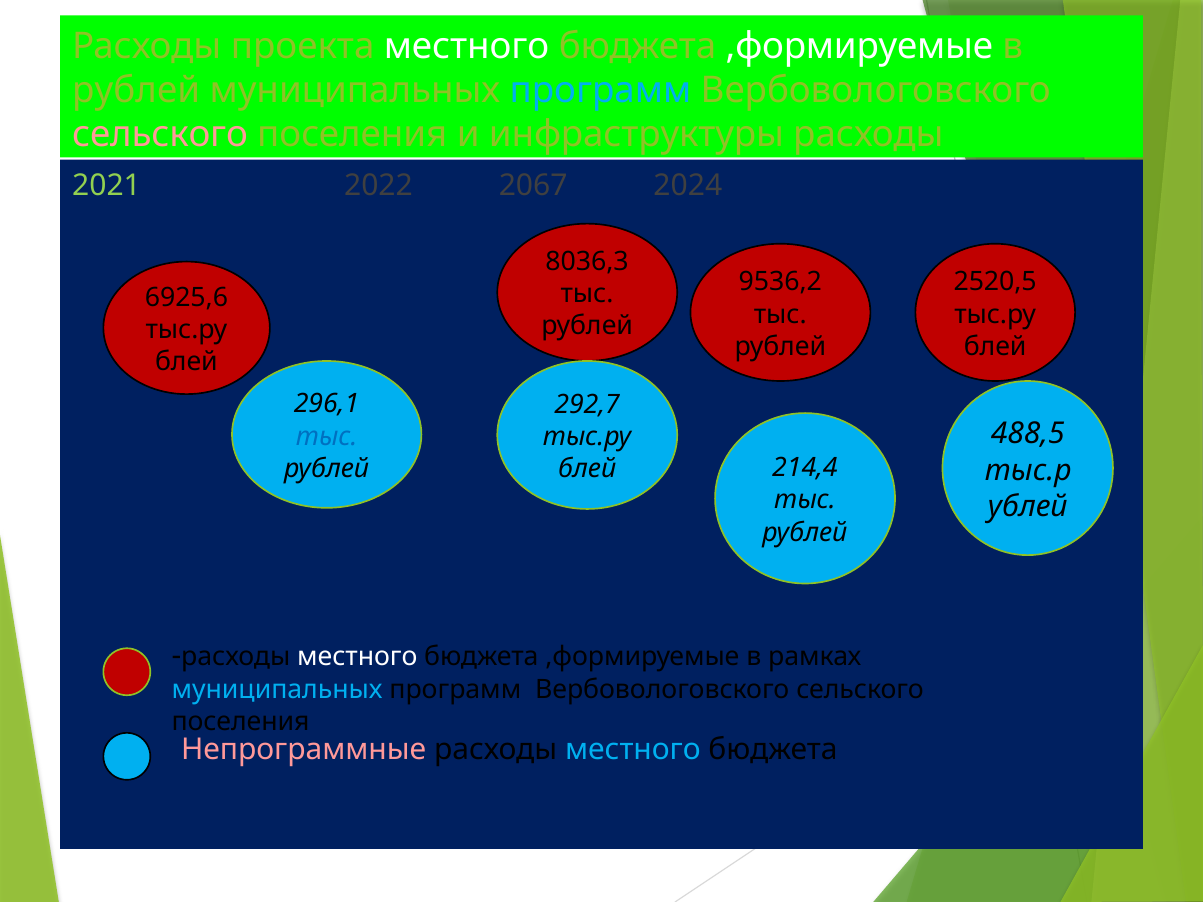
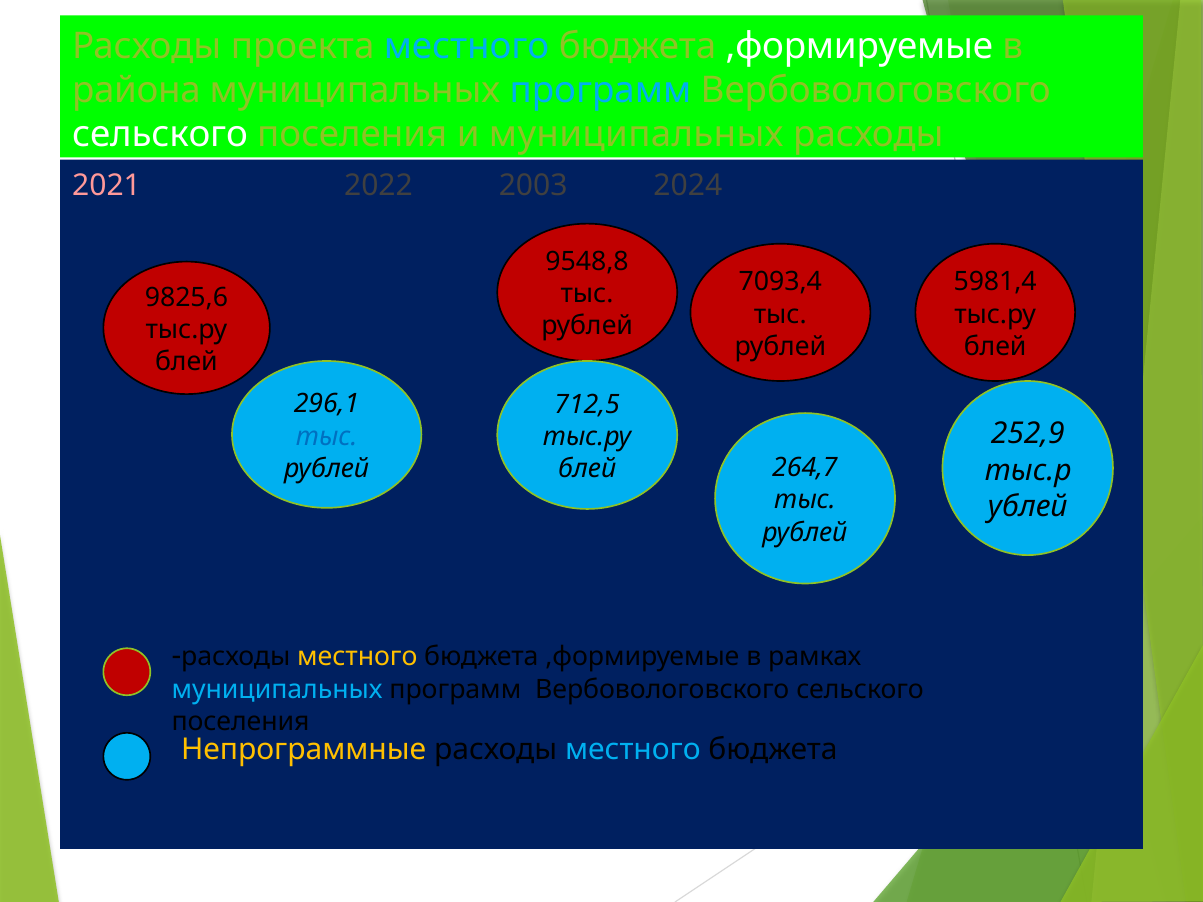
местного at (467, 46) colour: white -> light blue
рублей at (136, 90): рублей -> района
сельского at (160, 134) colour: pink -> white
и инфраструктуры: инфраструктуры -> муниципальных
2021 colour: light green -> pink
2067: 2067 -> 2003
8036,3: 8036,3 -> 9548,8
9536,2: 9536,2 -> 7093,4
2520,5: 2520,5 -> 5981,4
6925,6: 6925,6 -> 9825,6
292,7: 292,7 -> 712,5
488,5: 488,5 -> 252,9
214,4: 214,4 -> 264,7
местного at (357, 657) colour: white -> yellow
Непрограммные colour: pink -> yellow
